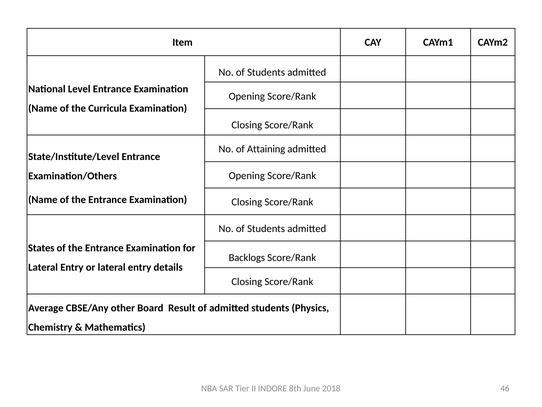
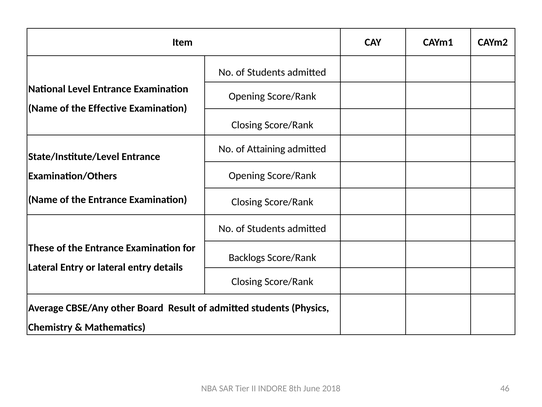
Curricula: Curricula -> Effective
States: States -> These
